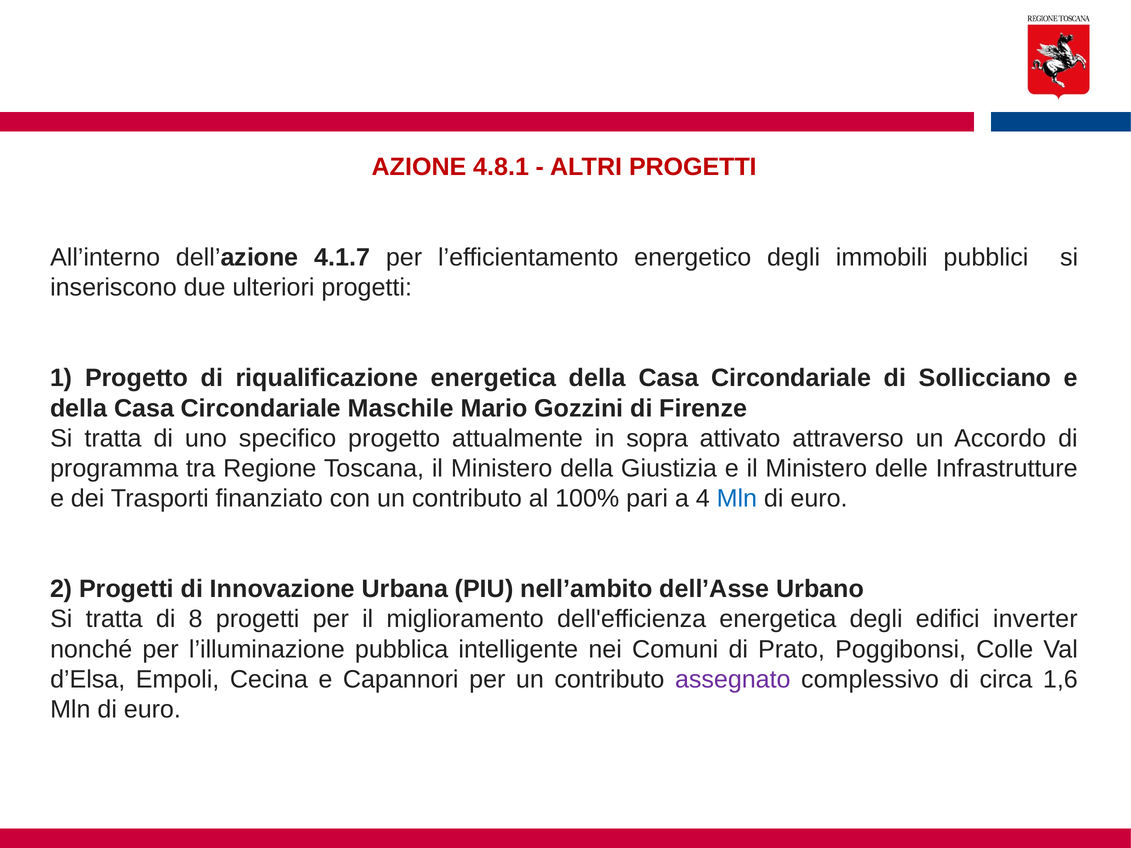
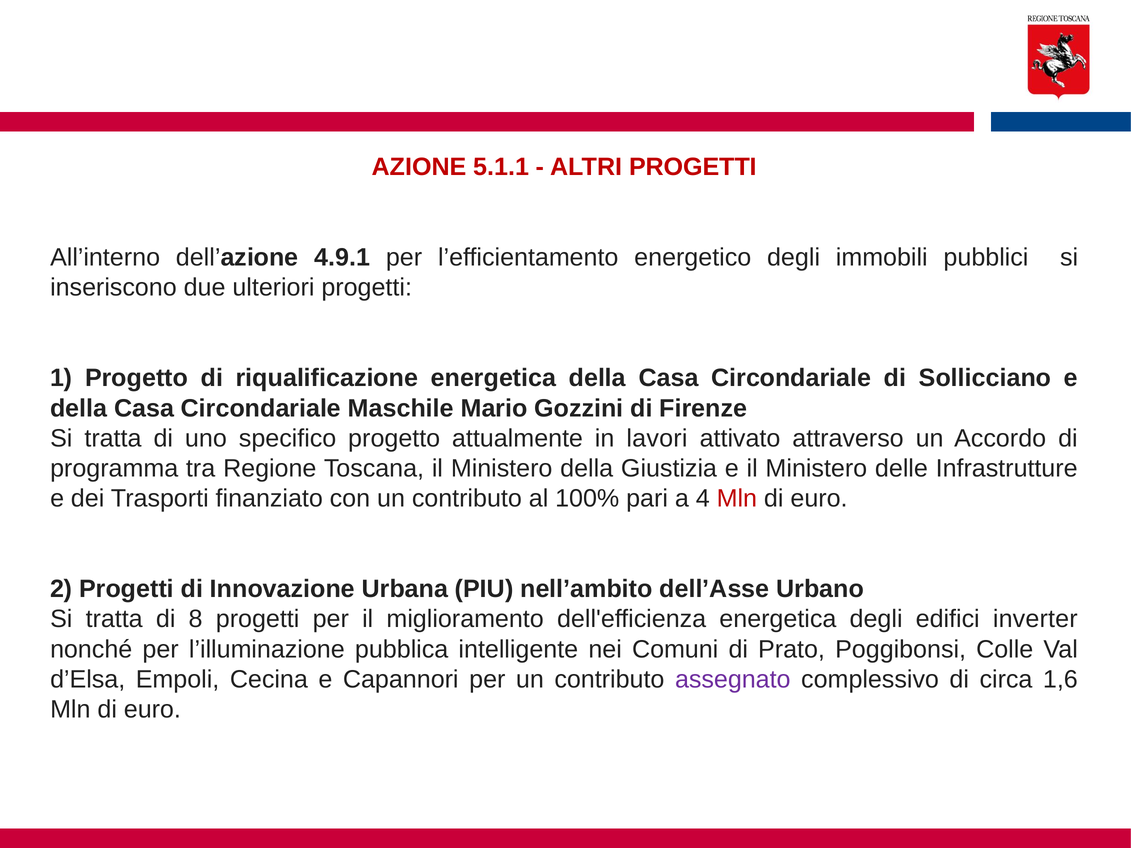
4.8.1: 4.8.1 -> 5.1.1
4.1.7: 4.1.7 -> 4.9.1
sopra: sopra -> lavori
Mln at (737, 499) colour: blue -> red
